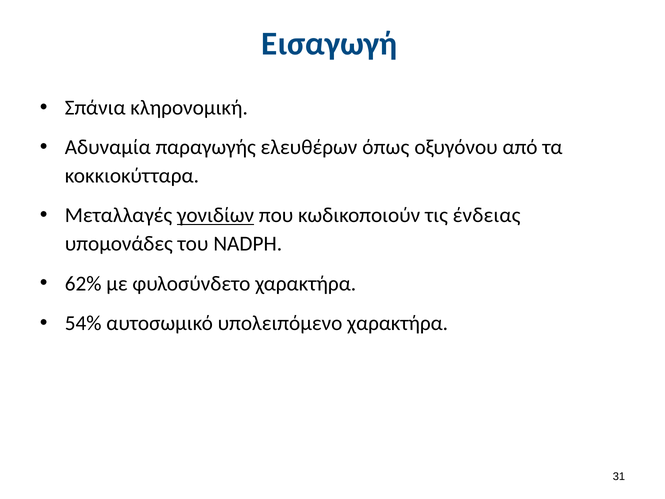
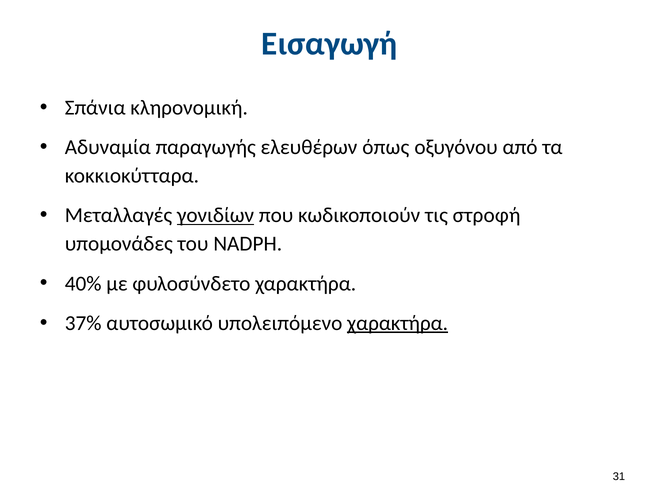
ένδειας: ένδειας -> στροφή
62%: 62% -> 40%
54%: 54% -> 37%
χαρακτήρα at (398, 323) underline: none -> present
